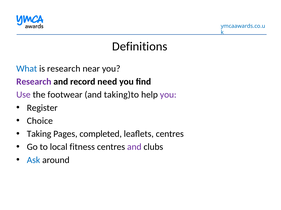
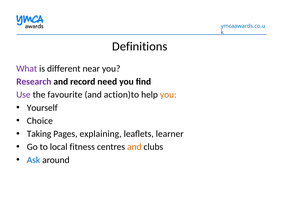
What colour: blue -> purple
is research: research -> different
footwear: footwear -> favourite
taking)to: taking)to -> action)to
you at (168, 95) colour: purple -> orange
Register: Register -> Yourself
completed: completed -> explaining
leaflets centres: centres -> learner
and at (134, 147) colour: purple -> orange
